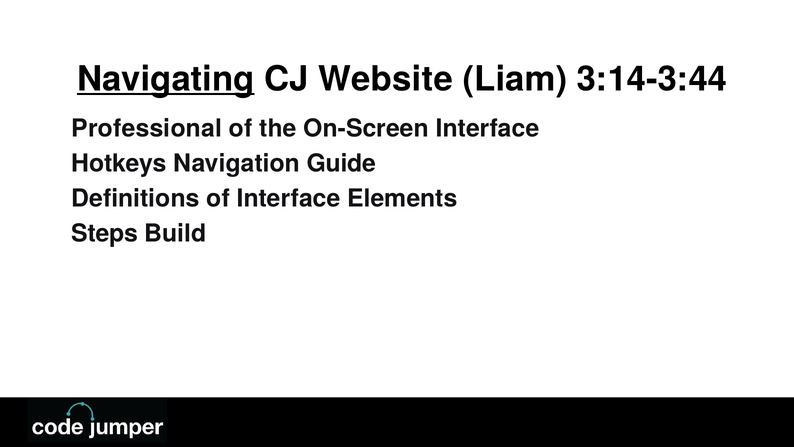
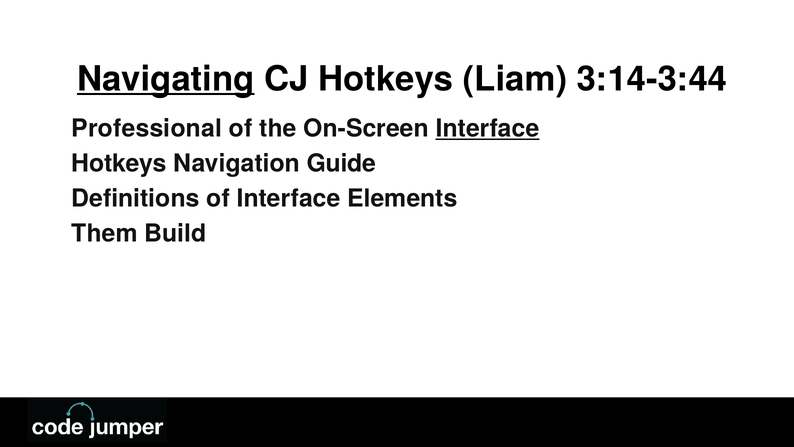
CJ Website: Website -> Hotkeys
Interface at (488, 128) underline: none -> present
Steps: Steps -> Them
